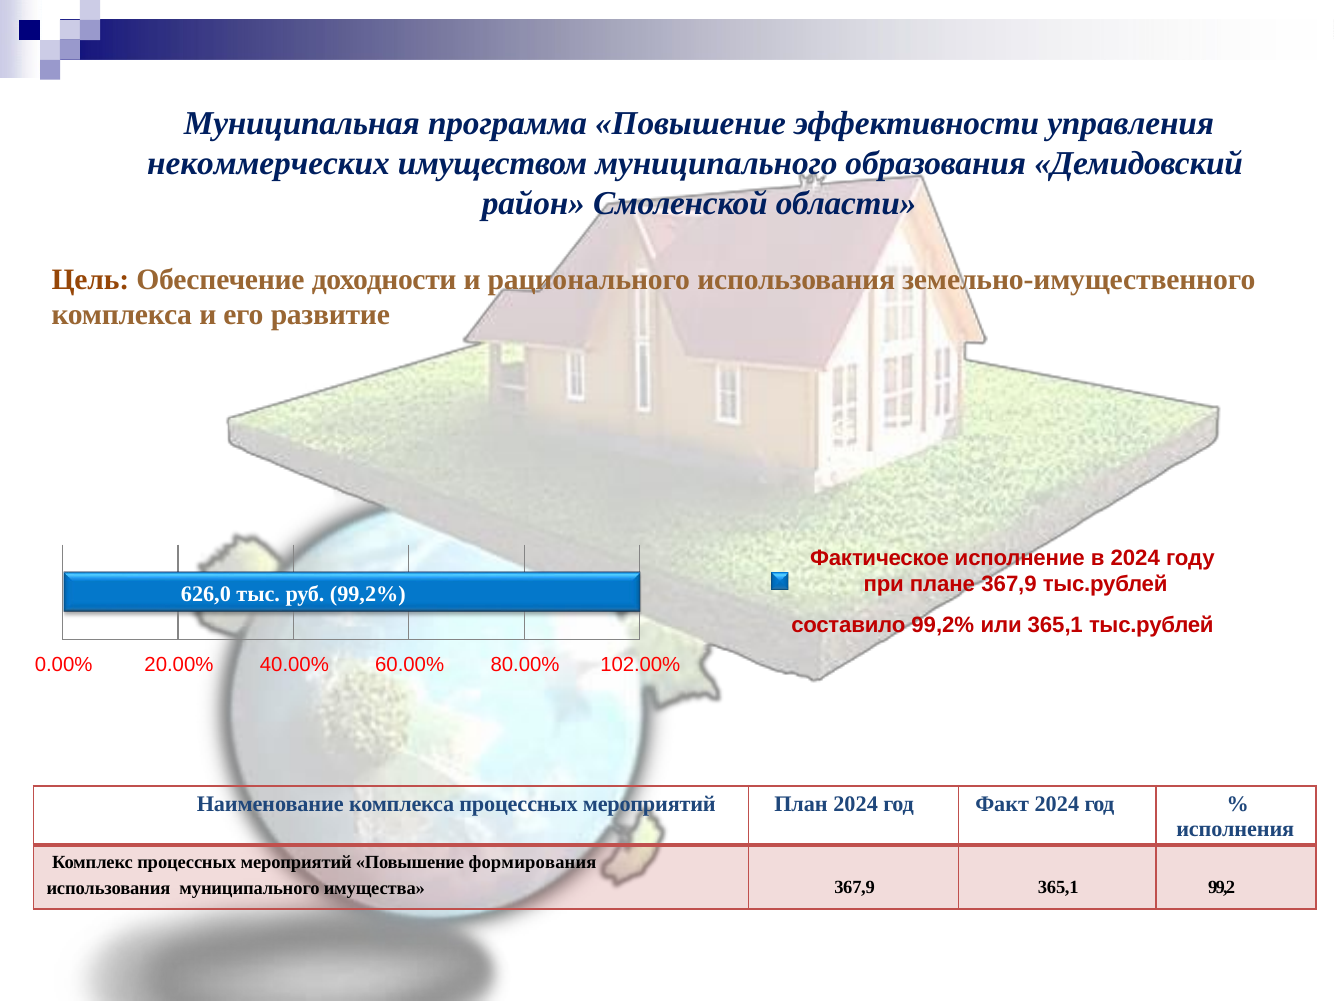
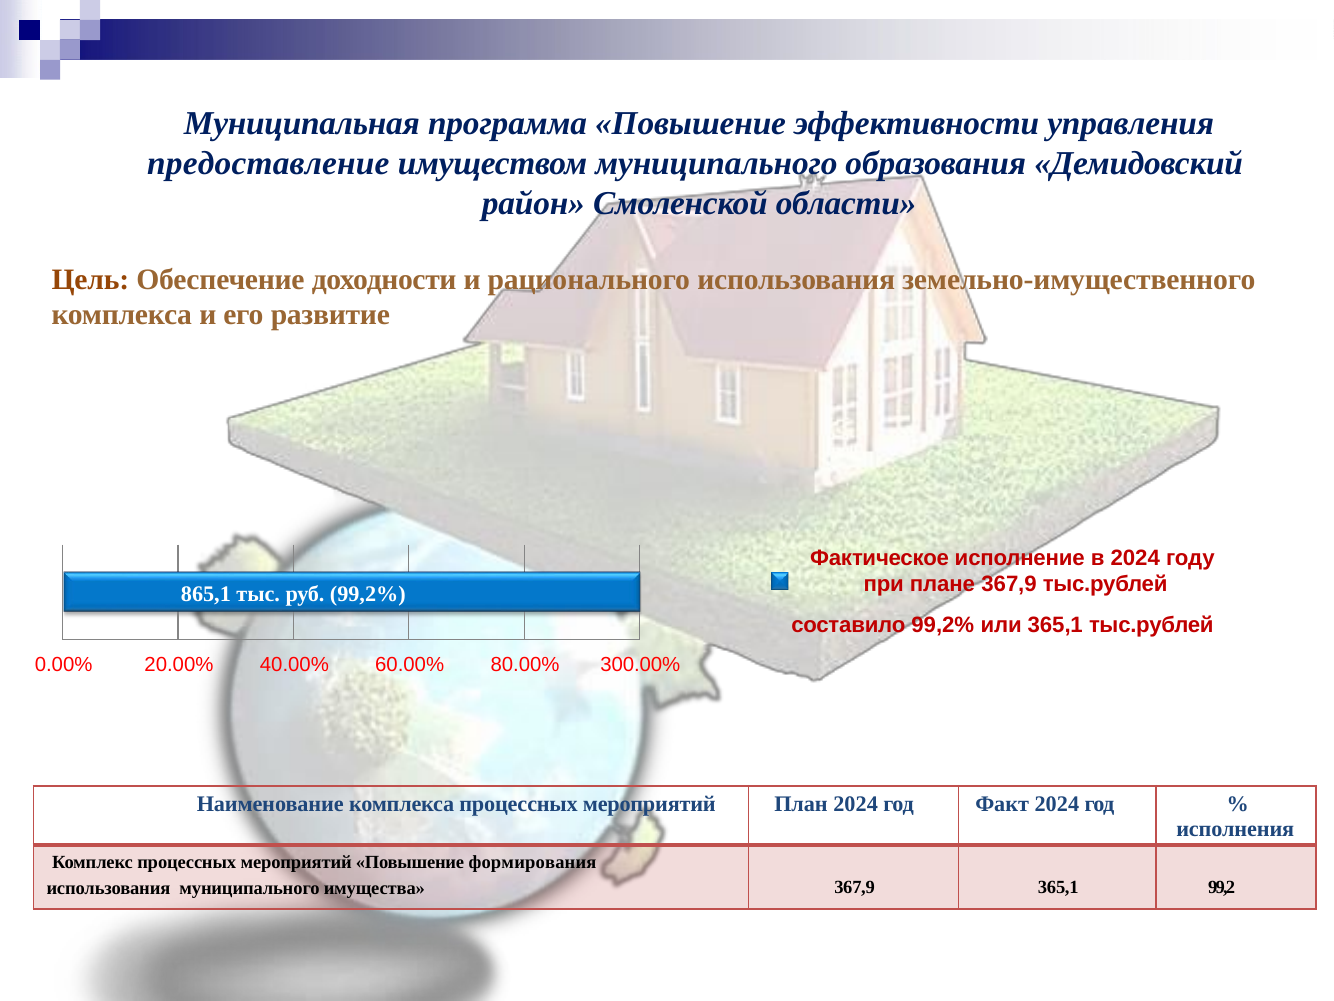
некоммерческих: некоммерческих -> предоставление
626,0: 626,0 -> 865,1
102.00%: 102.00% -> 300.00%
